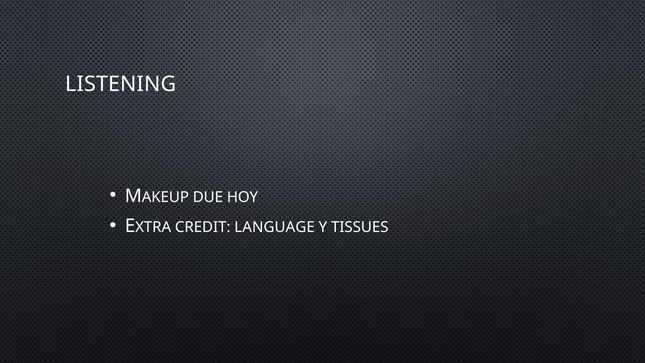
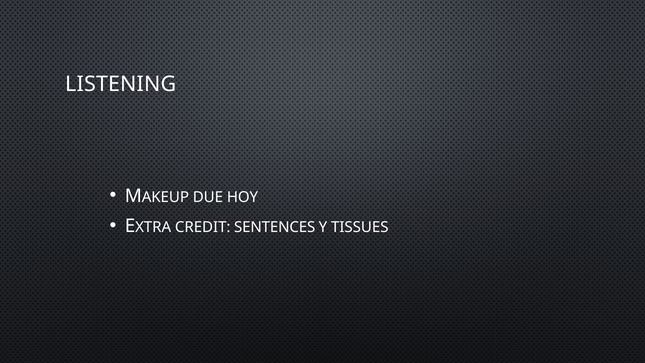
LANGUAGE: LANGUAGE -> SENTENCES
